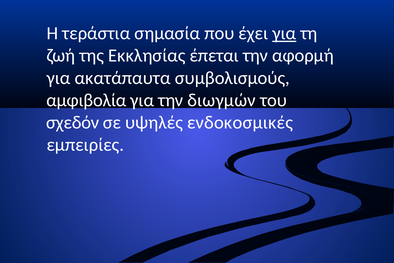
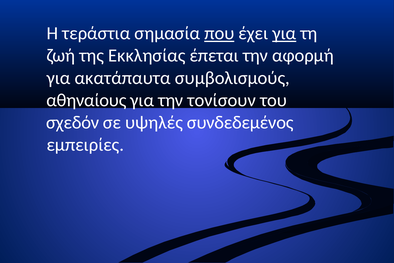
που underline: none -> present
αμφιβολία: αμφιβολία -> αθηναίους
διωγμών: διωγμών -> τονίσουν
ενδοκοσμικές: ενδοκοσμικές -> συνδεδεμένος
